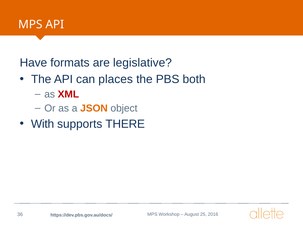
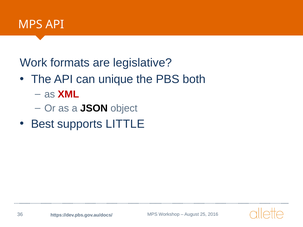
Have: Have -> Work
places: places -> unique
JSON colour: orange -> black
With: With -> Best
THERE: THERE -> LITTLE
